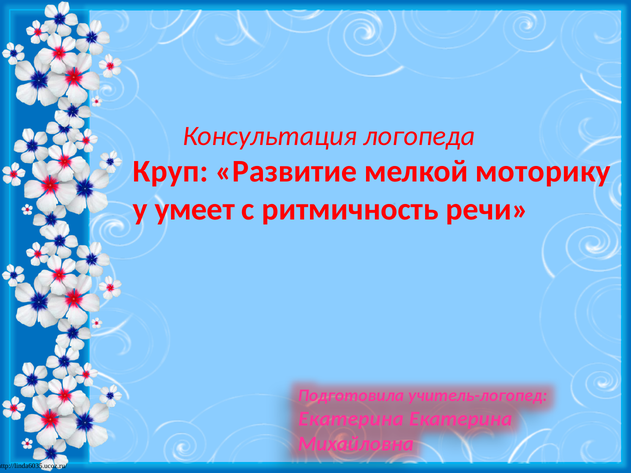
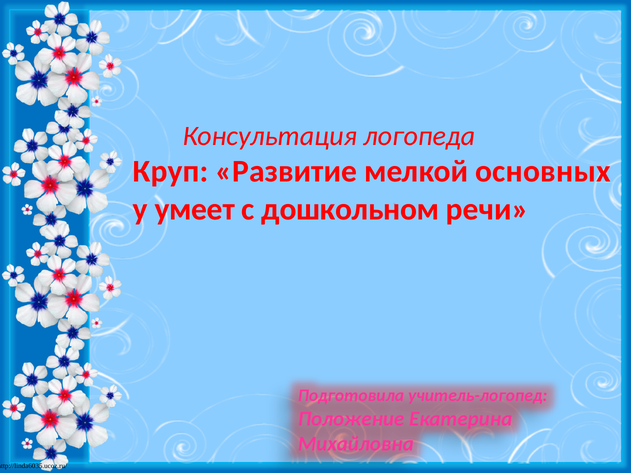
моторику: моторику -> основных
ритмичность: ритмичность -> дошкольном
Екатерина at (351, 419): Екатерина -> Положение
